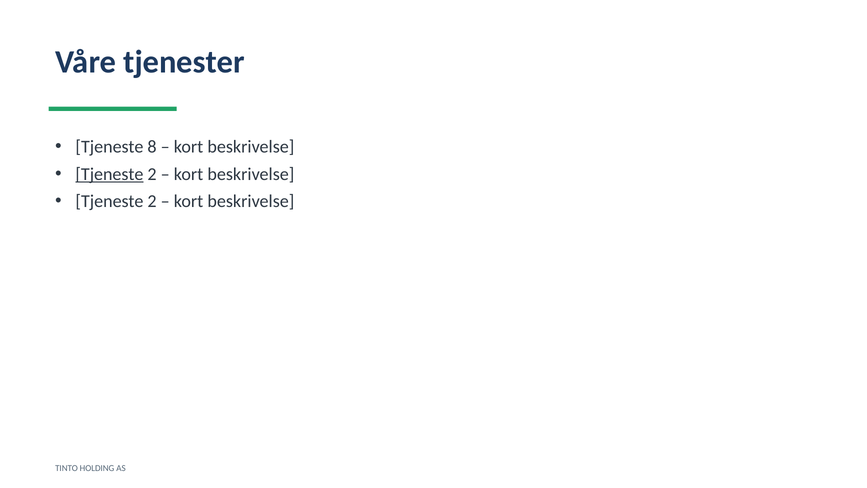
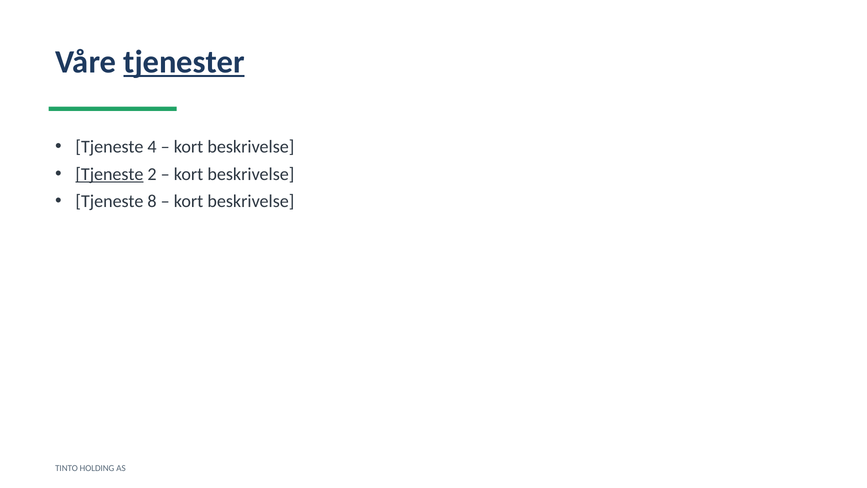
tjenester underline: none -> present
8: 8 -> 4
2 at (152, 201): 2 -> 8
